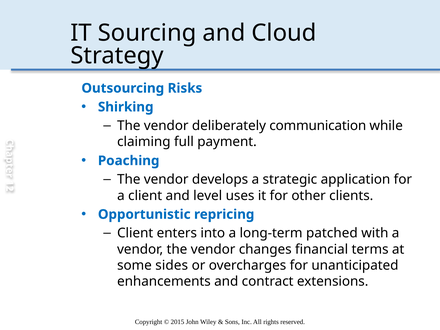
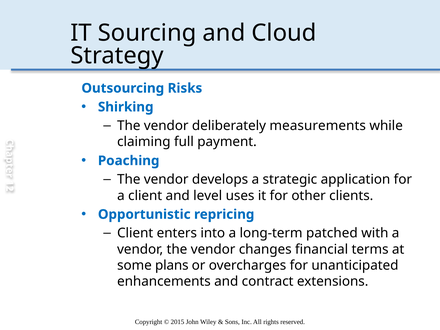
communication: communication -> measurements
sides: sides -> plans
